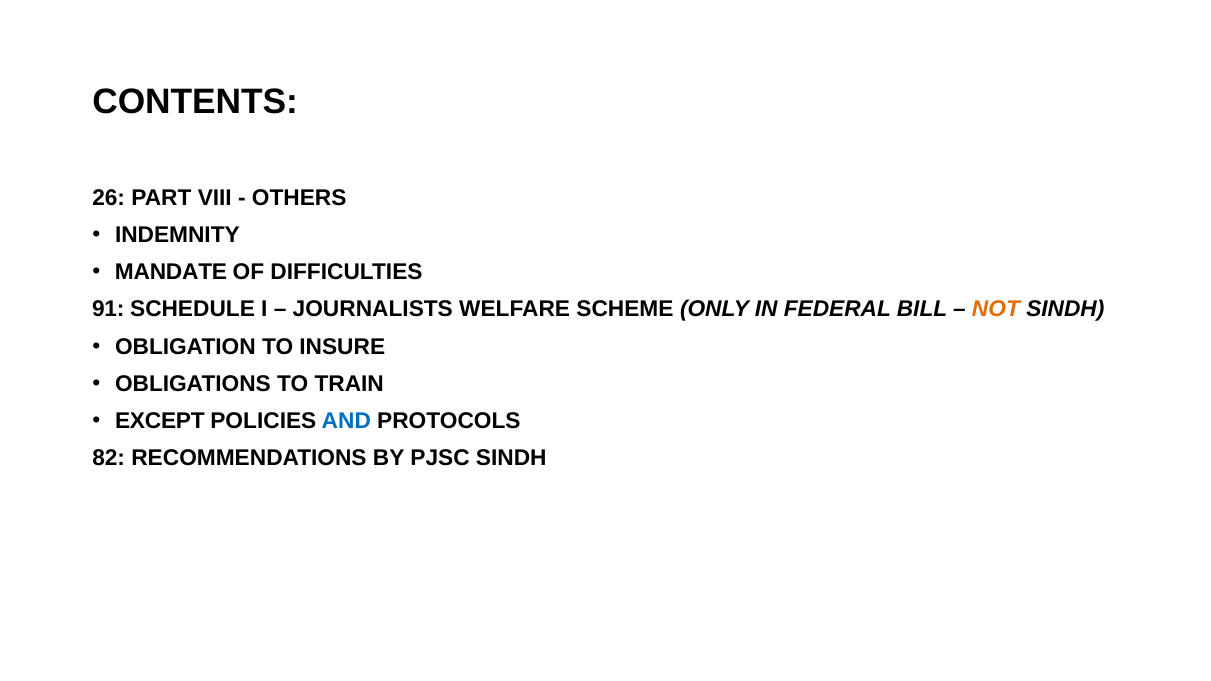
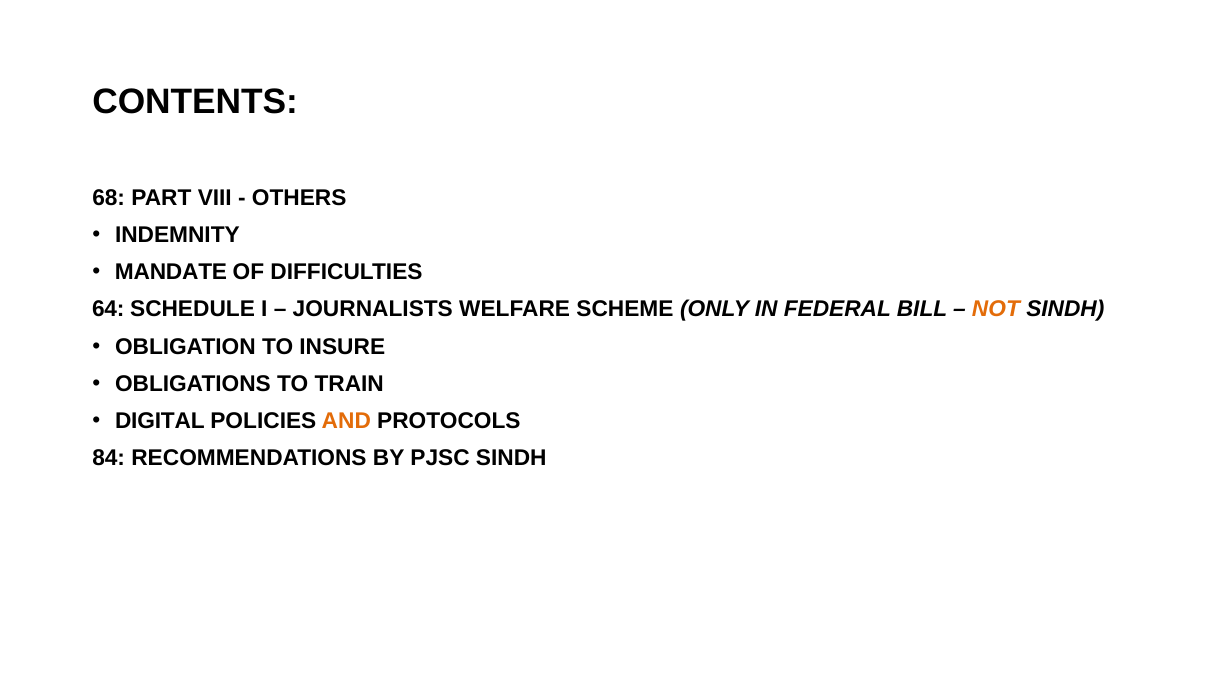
26: 26 -> 68
91: 91 -> 64
EXCEPT: EXCEPT -> DIGITAL
AND colour: blue -> orange
82: 82 -> 84
